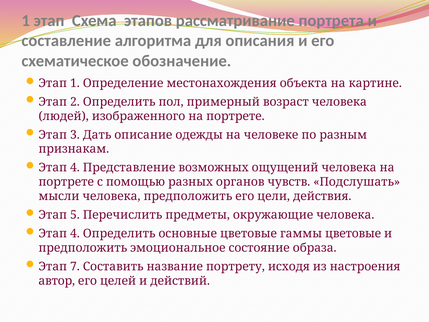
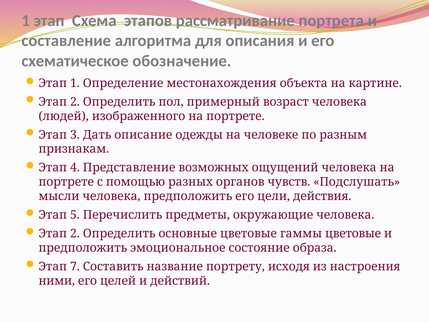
4 at (75, 233): 4 -> 2
автор: автор -> ними
